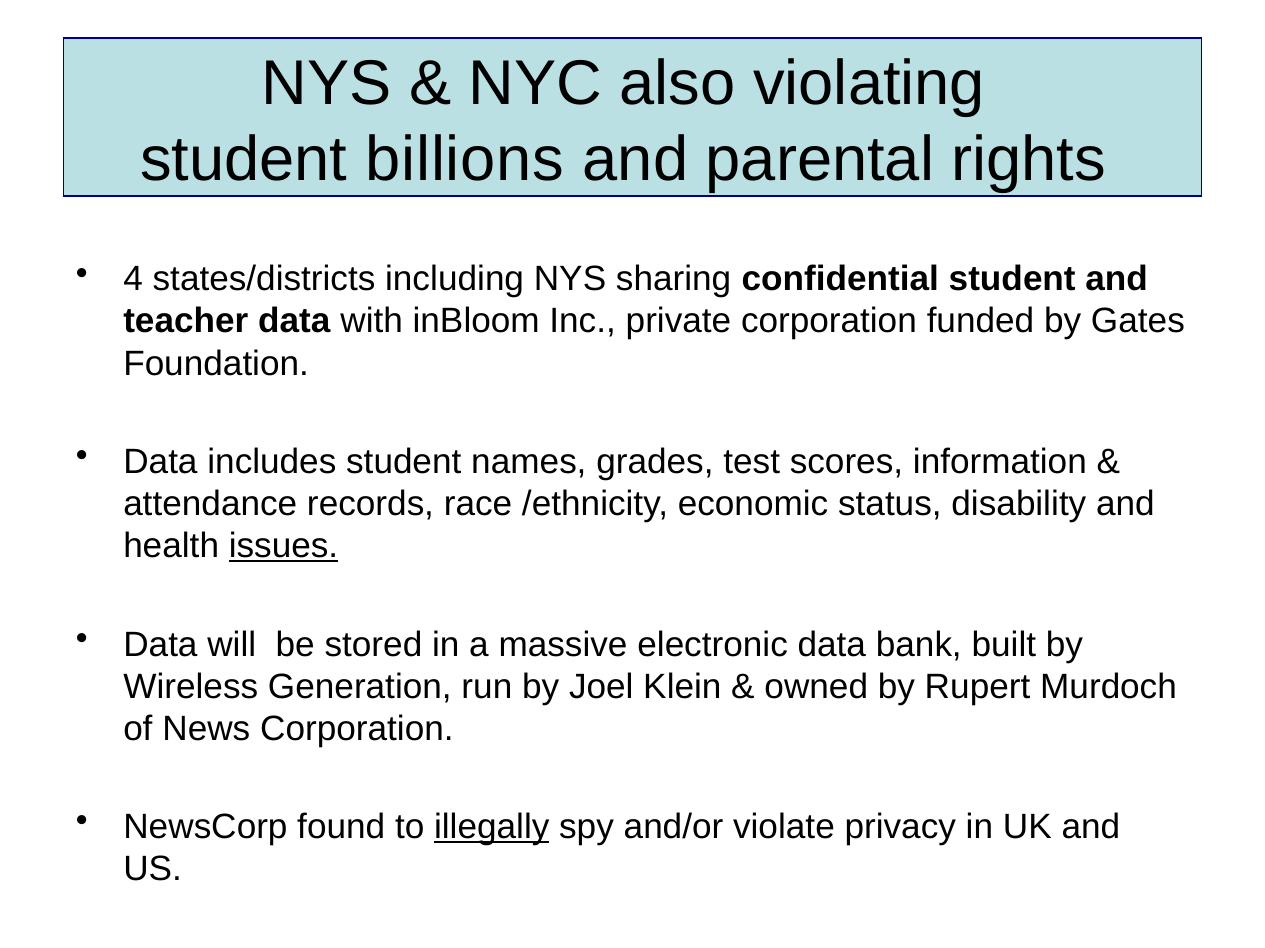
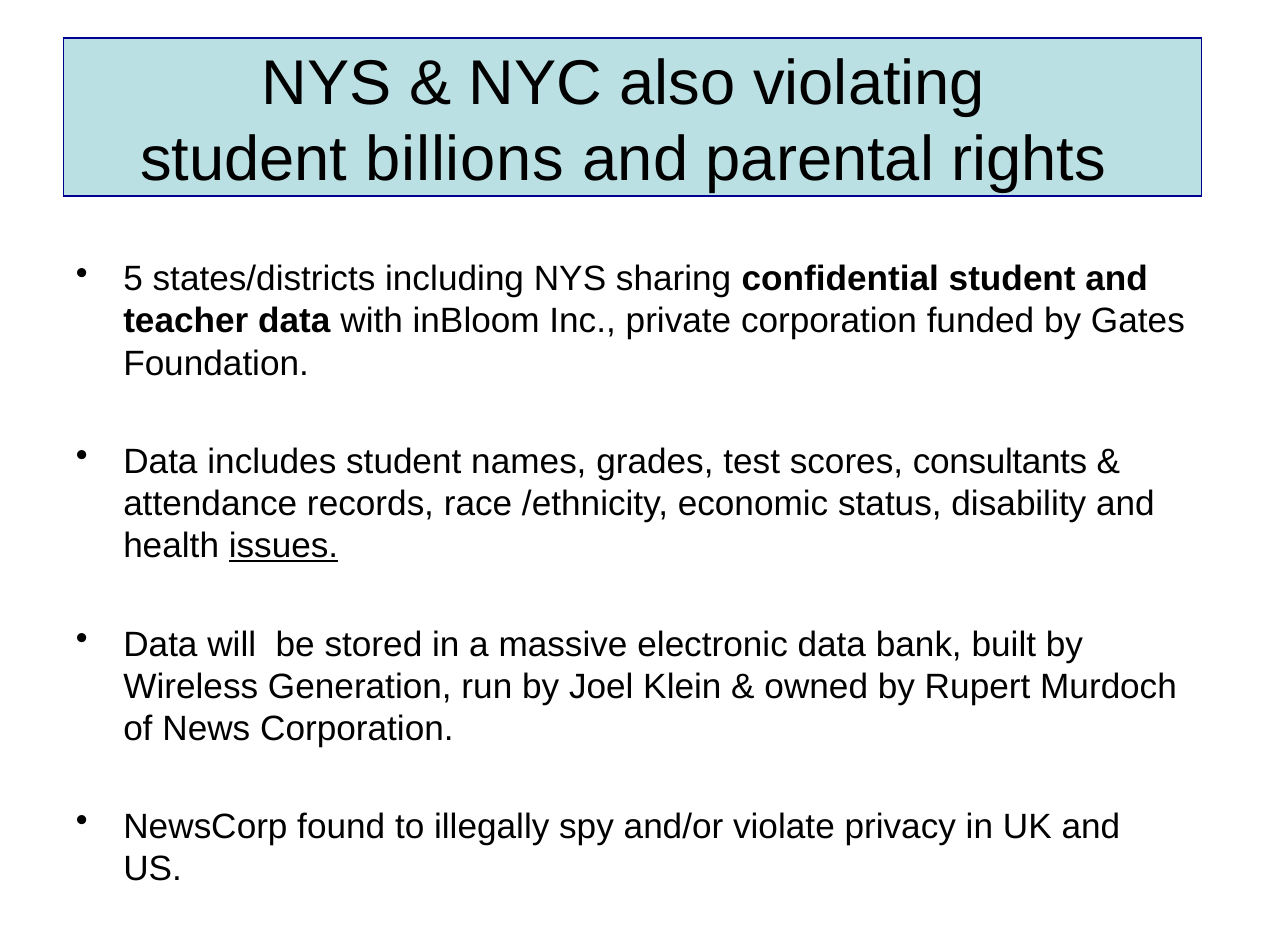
4: 4 -> 5
information: information -> consultants
illegally underline: present -> none
